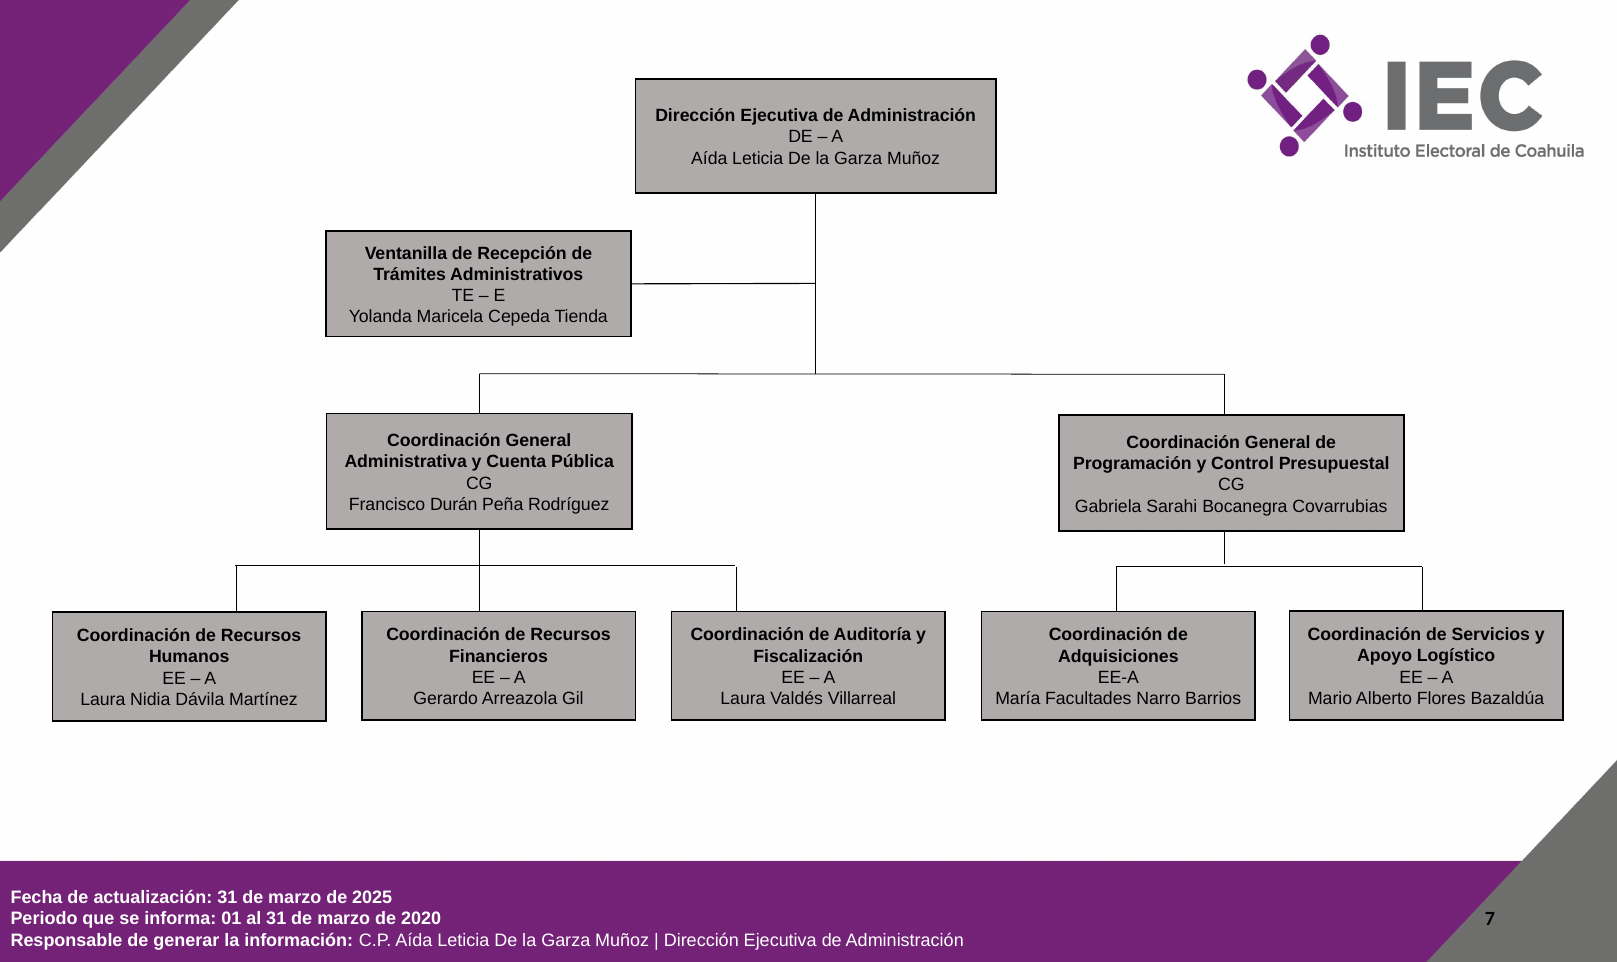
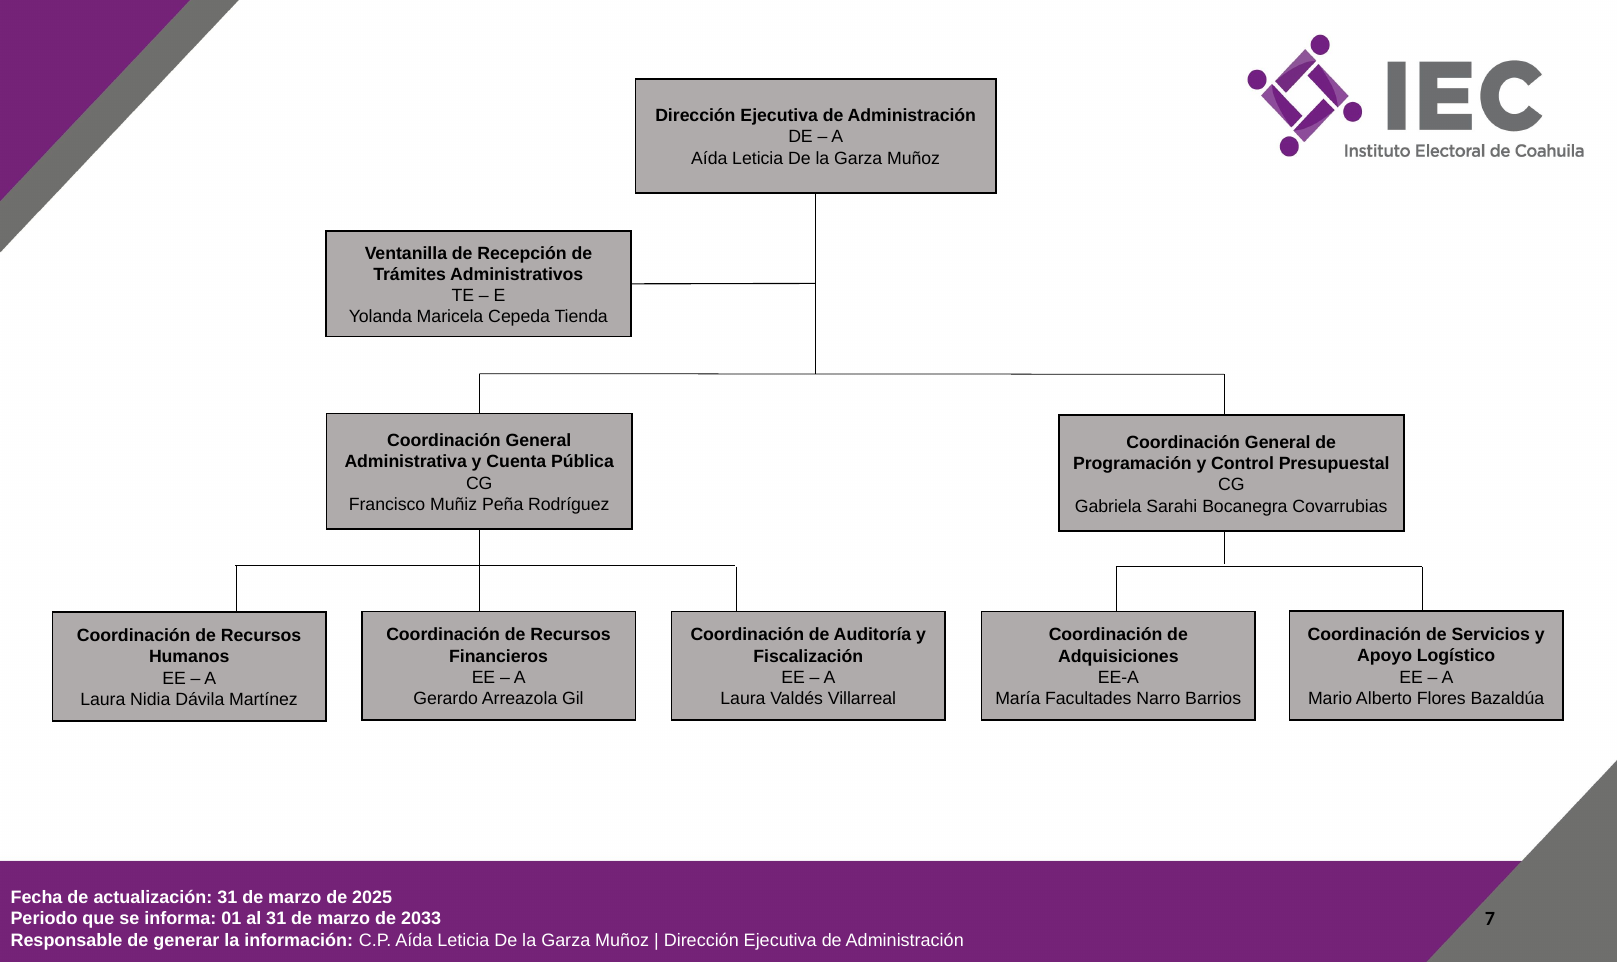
Durán: Durán -> Muñiz
2020: 2020 -> 2033
